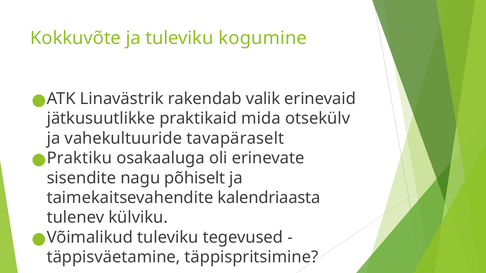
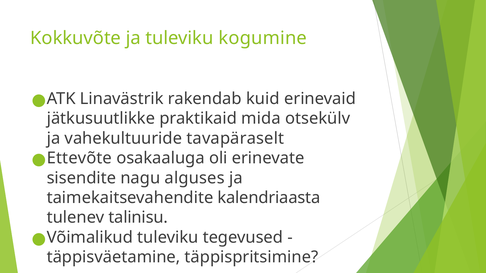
valik: valik -> kuid
Praktiku: Praktiku -> Ettevõte
põhiselt: põhiselt -> alguses
külviku: külviku -> talinisu
